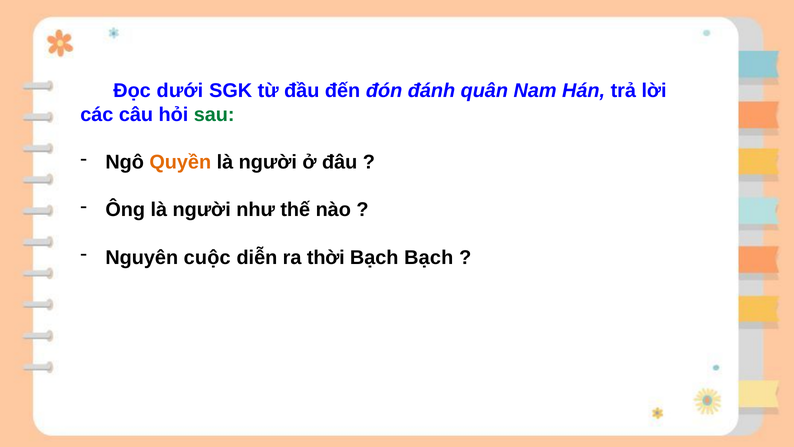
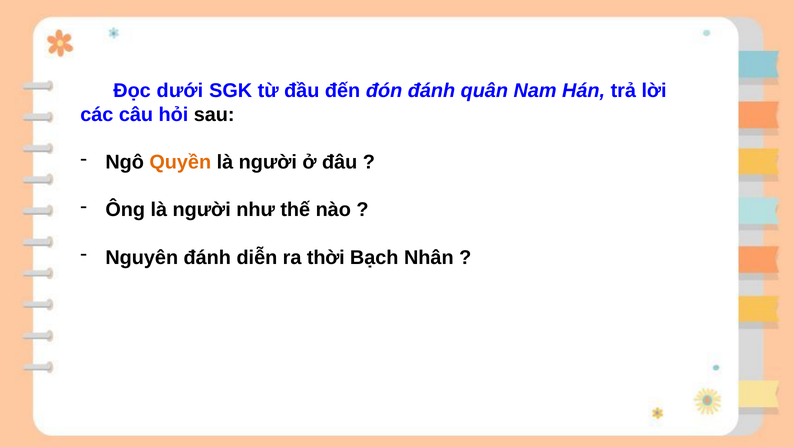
sau colour: green -> black
Nguyên cuộc: cuộc -> đánh
Bạch Bạch: Bạch -> Nhân
